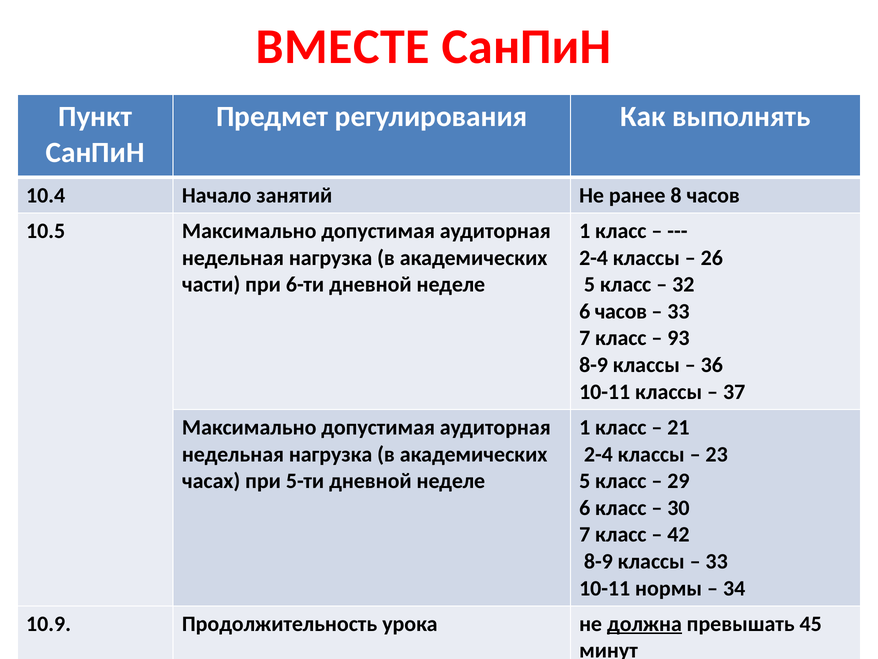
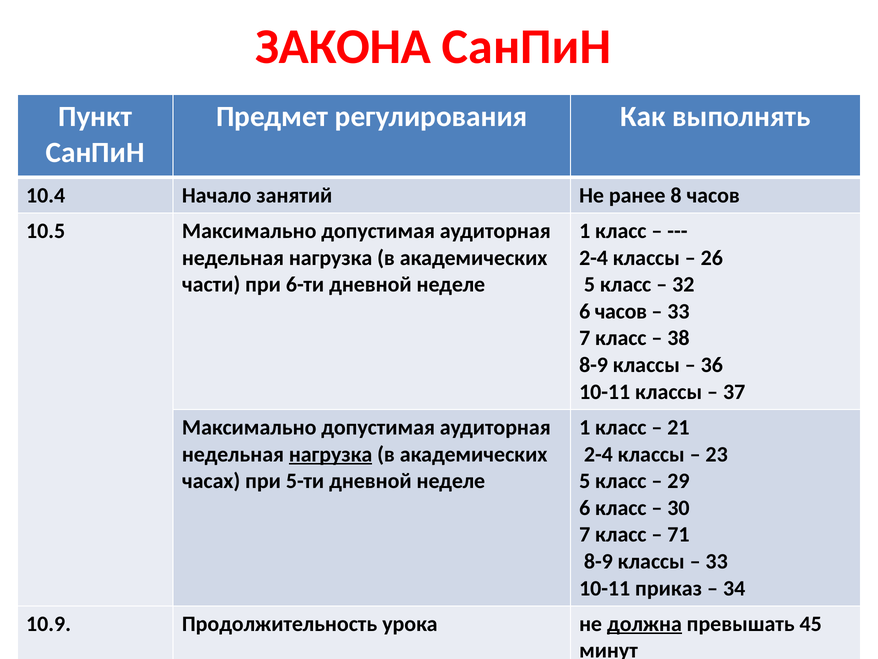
ВМЕСТЕ: ВМЕСТЕ -> ЗАКОНА
93: 93 -> 38
нагрузка at (331, 454) underline: none -> present
42: 42 -> 71
нормы: нормы -> приказ
